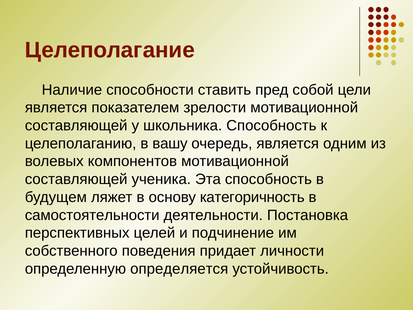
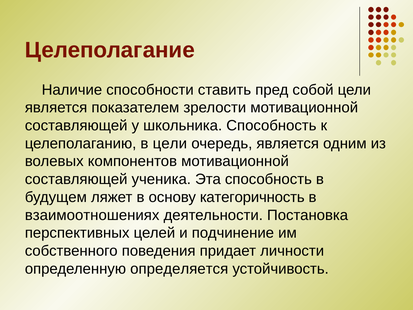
в вашу: вашу -> цели
самостоятельности: самостоятельности -> взаимоотношениях
